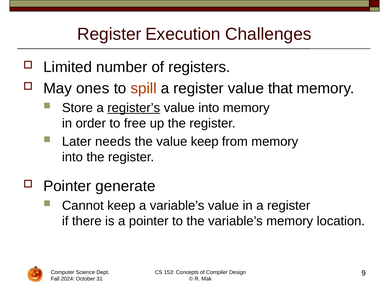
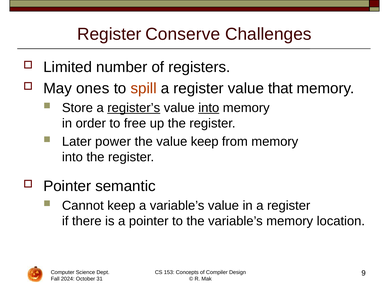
Execution: Execution -> Conserve
into at (209, 108) underline: none -> present
needs: needs -> power
generate: generate -> semantic
